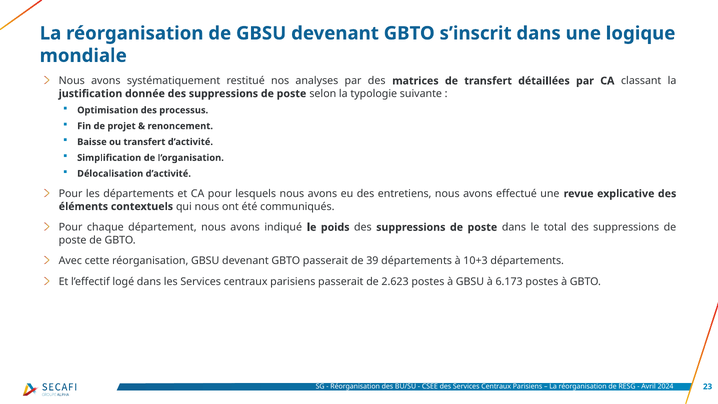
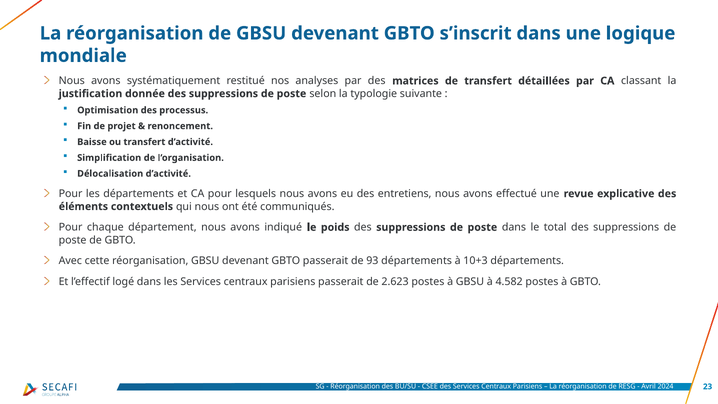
39: 39 -> 93
6.173: 6.173 -> 4.582
